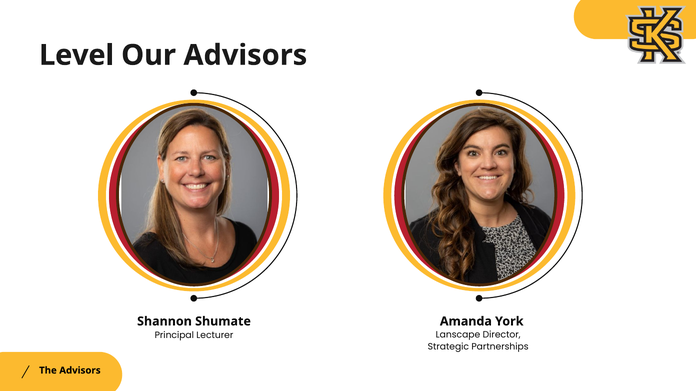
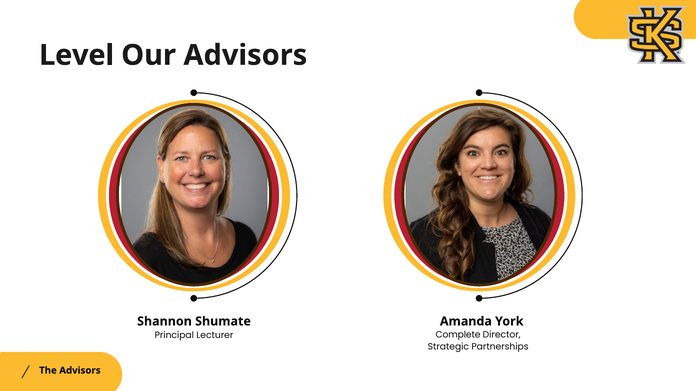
Lanscape: Lanscape -> Complete
